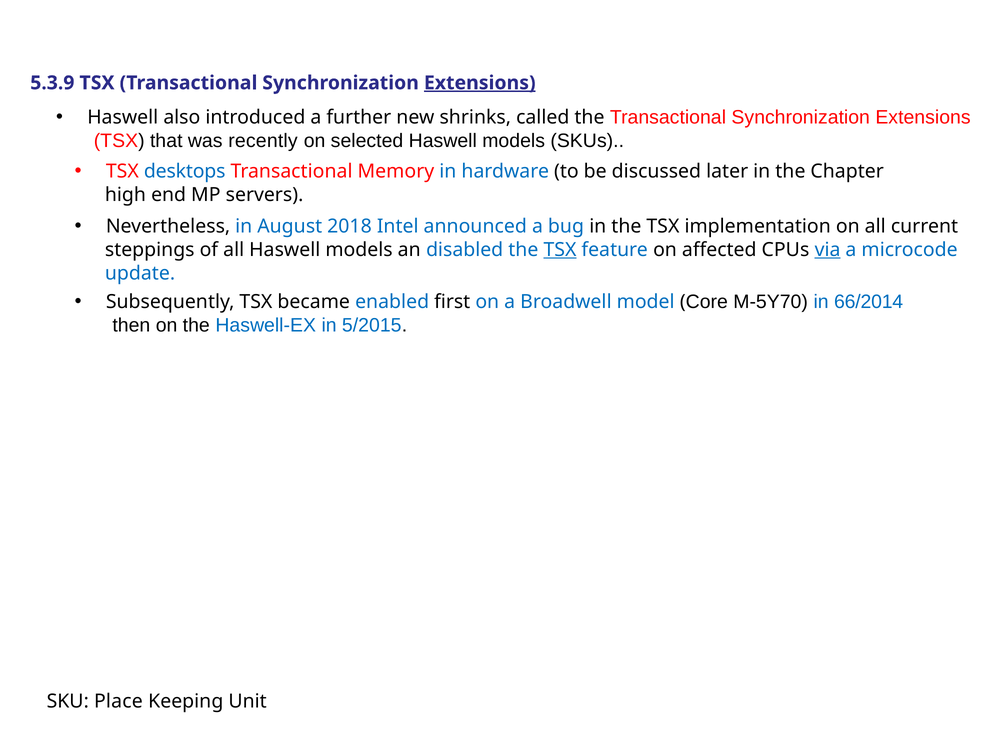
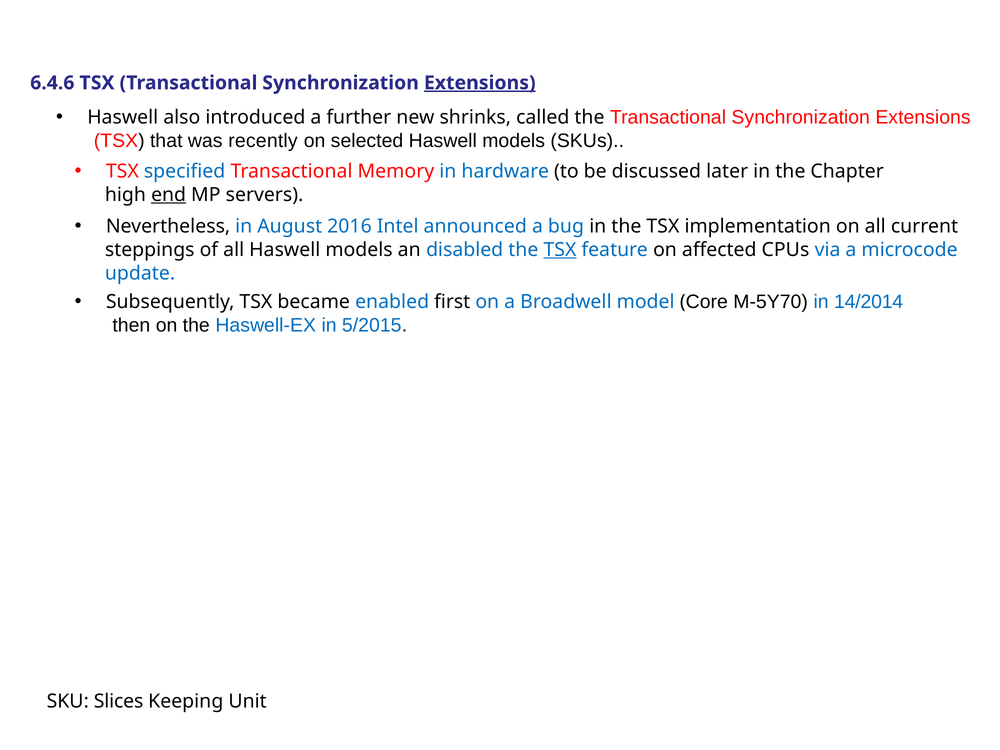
5.3.9: 5.3.9 -> 6.4.6
desktops: desktops -> specified
end underline: none -> present
2018: 2018 -> 2016
via underline: present -> none
66/2014: 66/2014 -> 14/2014
Place: Place -> Slices
